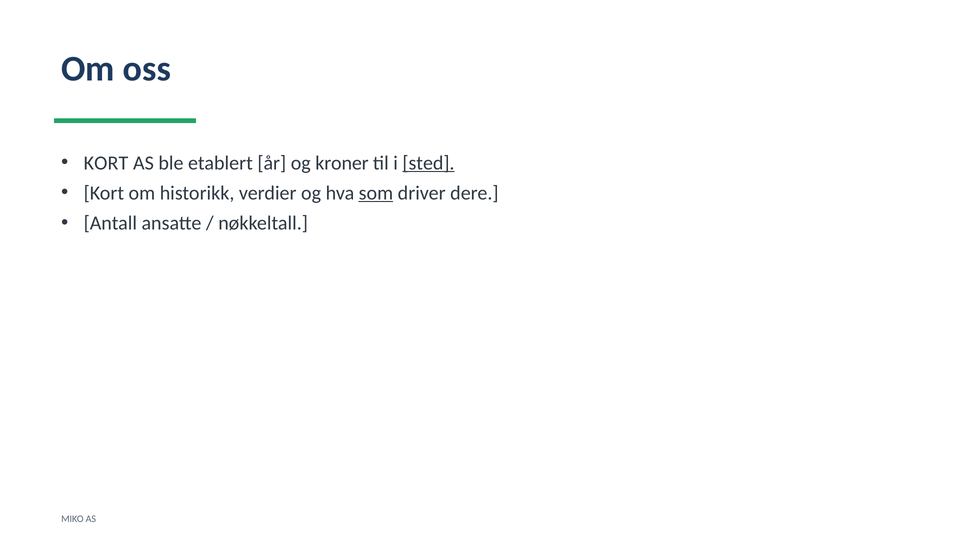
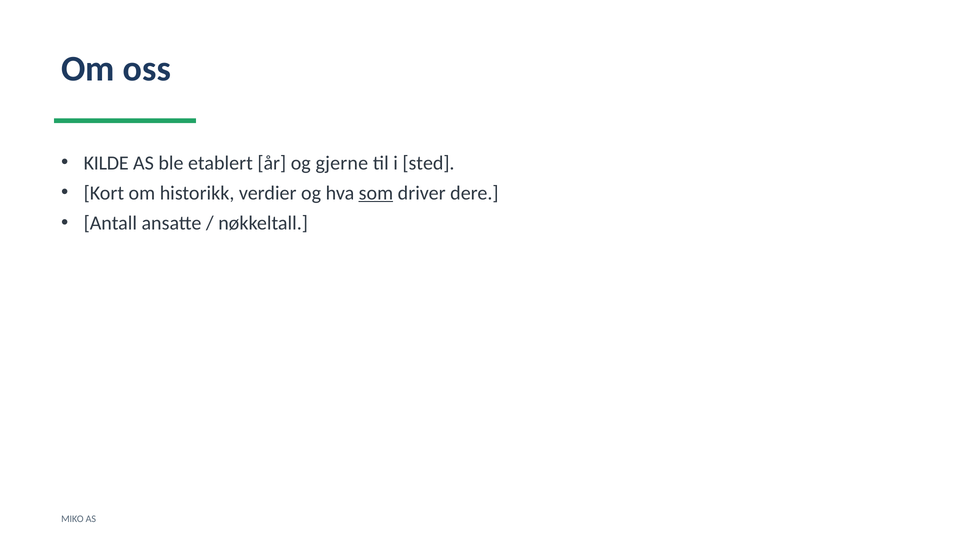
KORT at (106, 163): KORT -> KILDE
kroner: kroner -> gjerne
sted underline: present -> none
